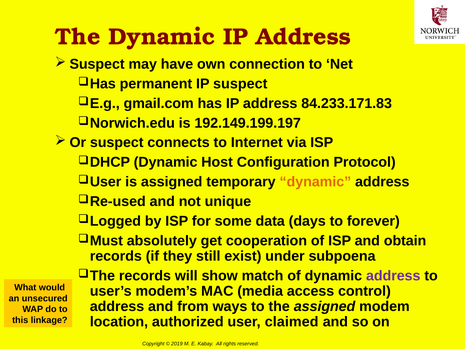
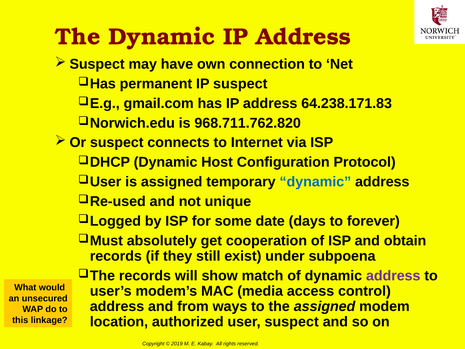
84.233.171.83: 84.233.171.83 -> 64.238.171.83
192.149.199.197: 192.149.199.197 -> 968.711.762.820
dynamic at (315, 182) colour: orange -> blue
data: data -> date
user claimed: claimed -> suspect
